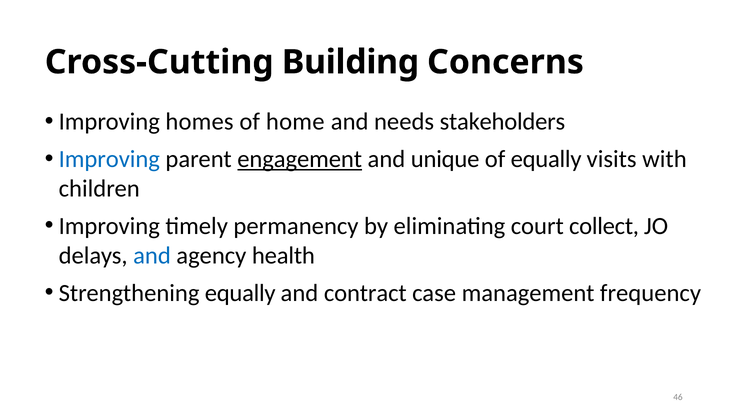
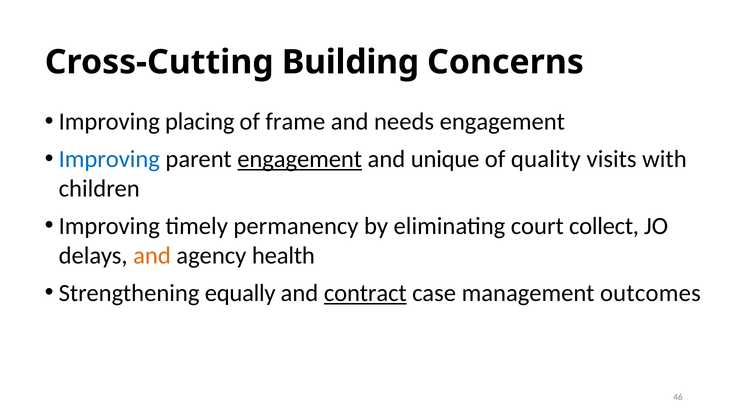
homes: homes -> placing
home: home -> frame
needs stakeholders: stakeholders -> engagement
of equally: equally -> quality
and at (152, 256) colour: blue -> orange
contract underline: none -> present
frequency: frequency -> outcomes
